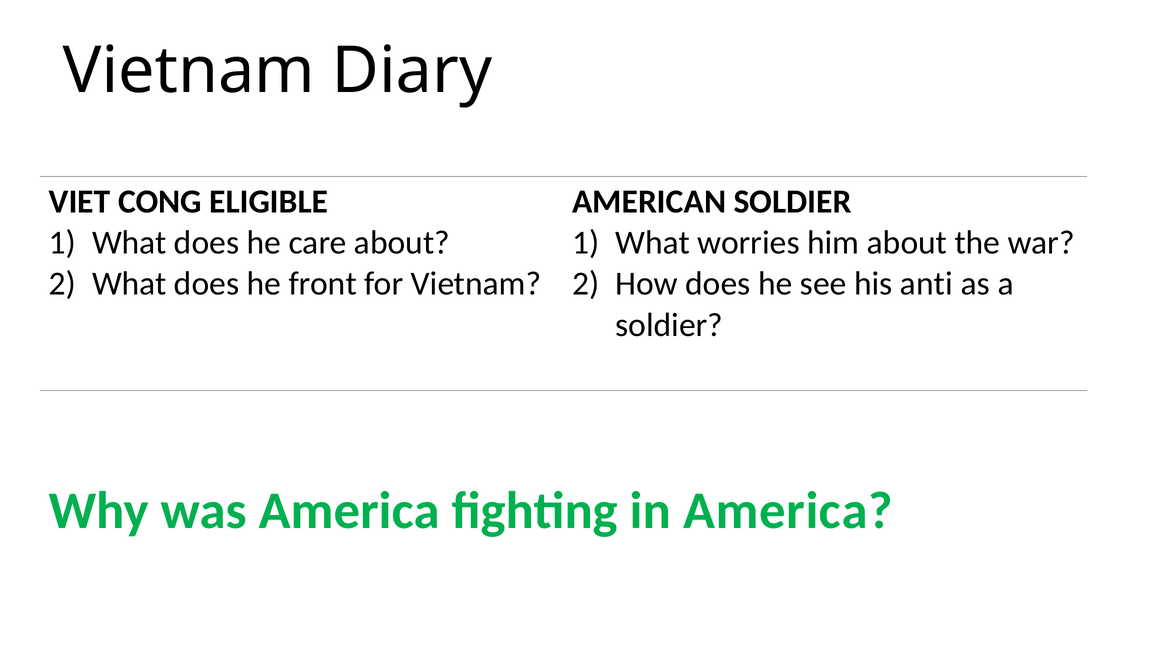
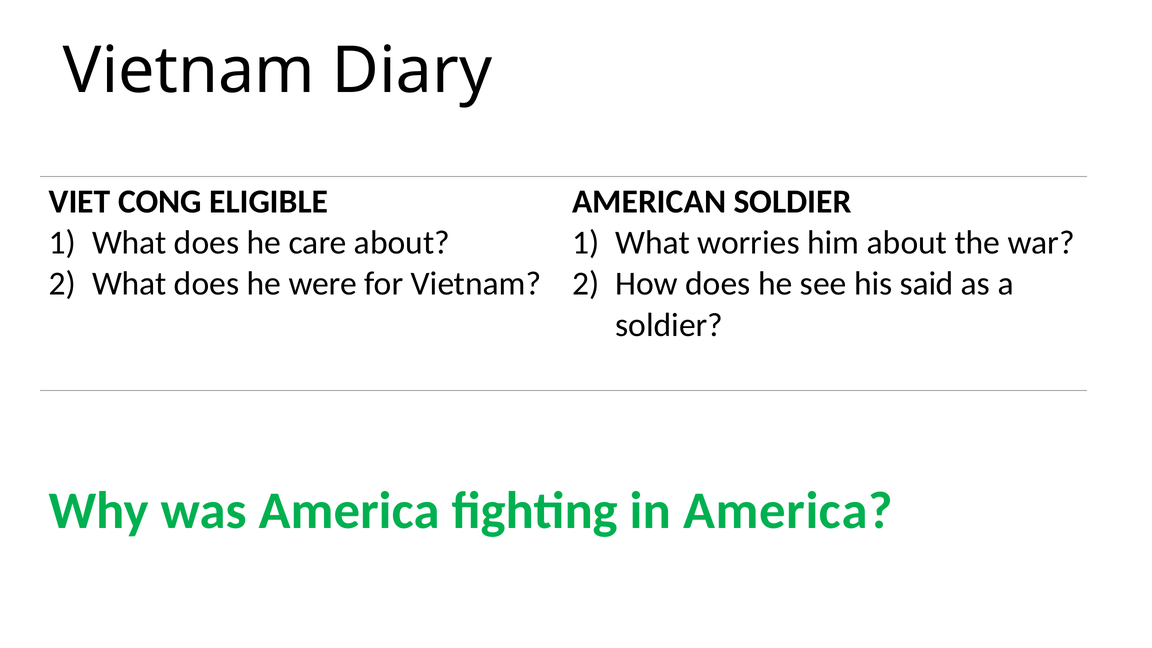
front: front -> were
anti: anti -> said
